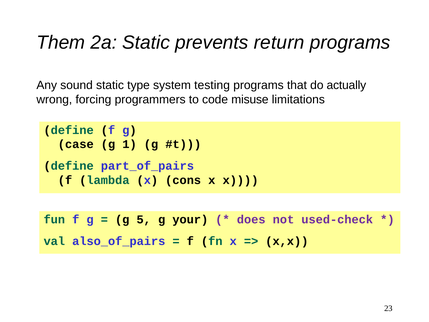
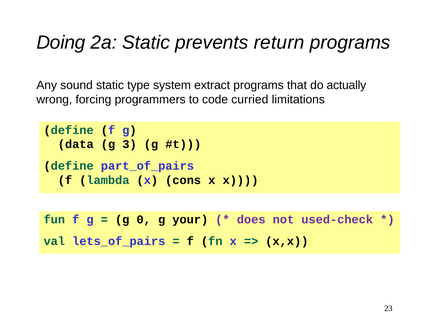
Them: Them -> Doing
testing: testing -> extract
misuse: misuse -> curried
case: case -> data
1: 1 -> 3
5: 5 -> 0
also_of_pairs: also_of_pairs -> lets_of_pairs
